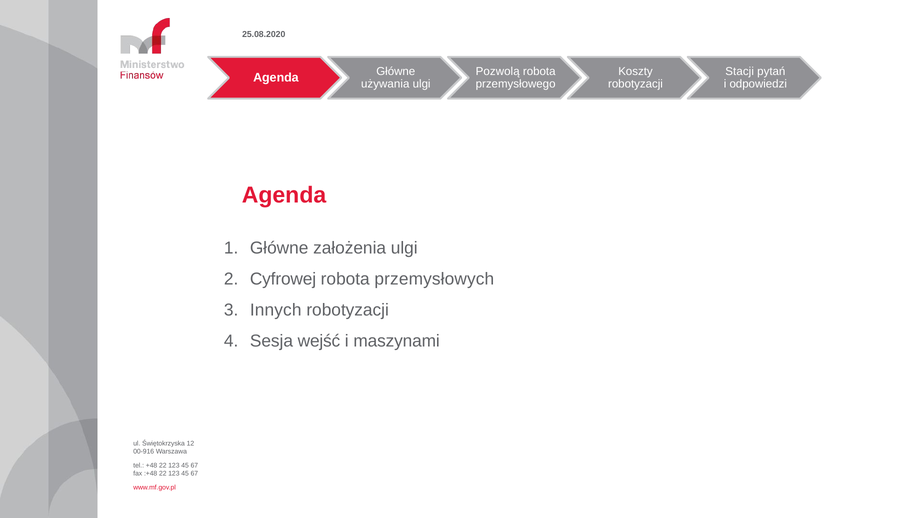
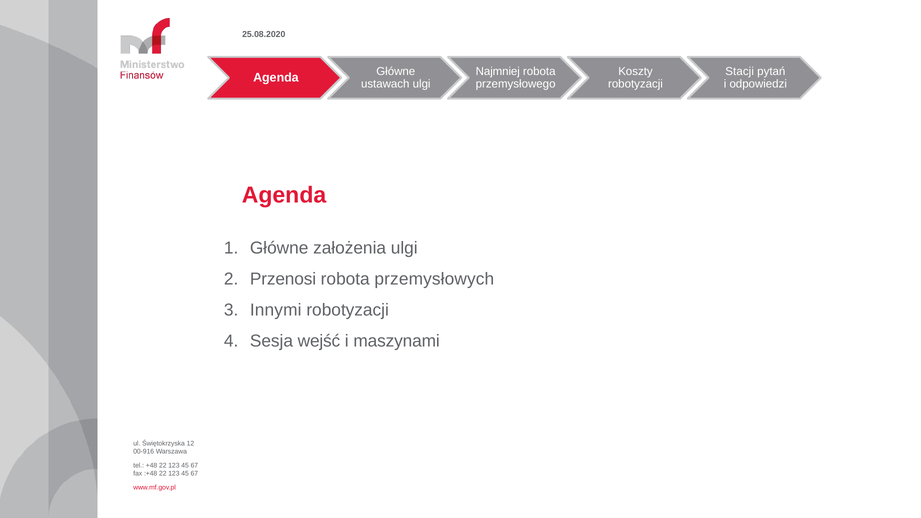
Pozwolą: Pozwolą -> Najmniej
używania: używania -> ustawach
Cyfrowej: Cyfrowej -> Przenosi
Innych: Innych -> Innymi
